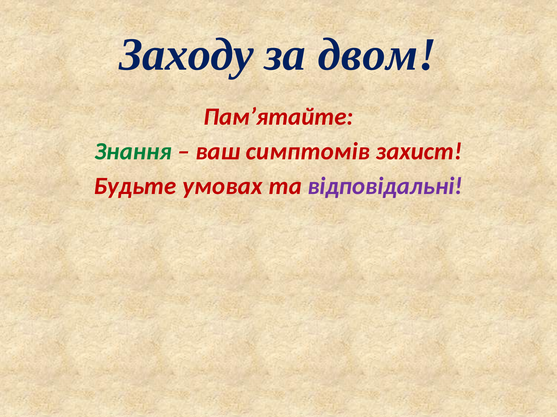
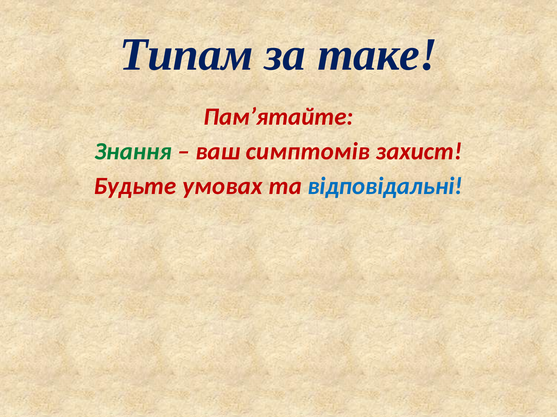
Заходу: Заходу -> Типам
двом: двом -> таке
відповідальні colour: purple -> blue
